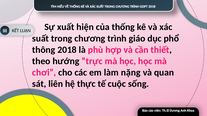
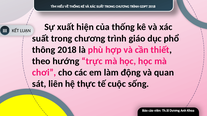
nặng: nặng -> động
